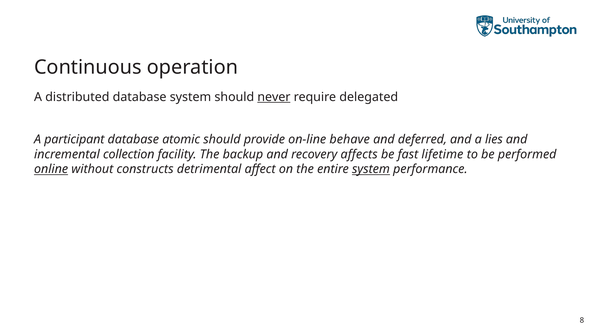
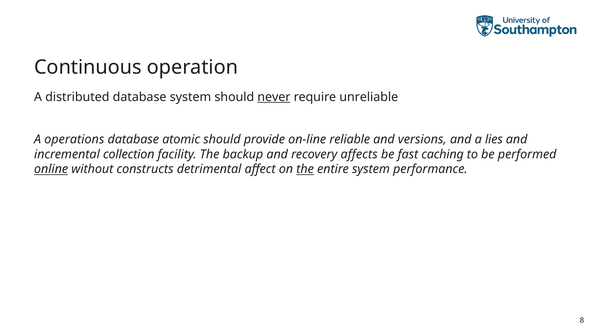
delegated: delegated -> unreliable
participant: participant -> operations
behave: behave -> reliable
deferred: deferred -> versions
lifetime: lifetime -> caching
the at (305, 169) underline: none -> present
system at (371, 169) underline: present -> none
